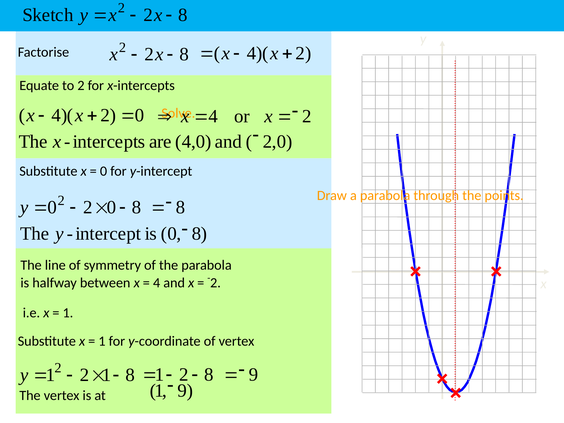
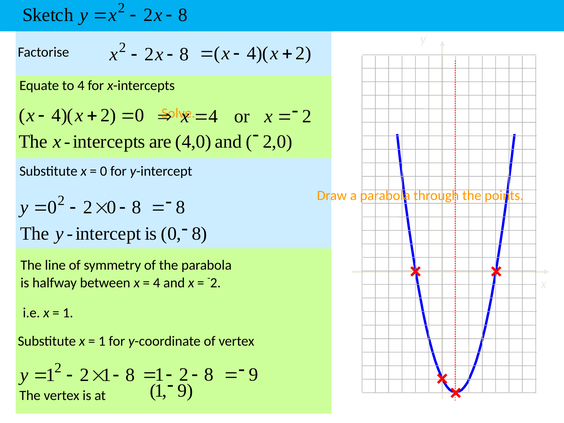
to 2: 2 -> 4
